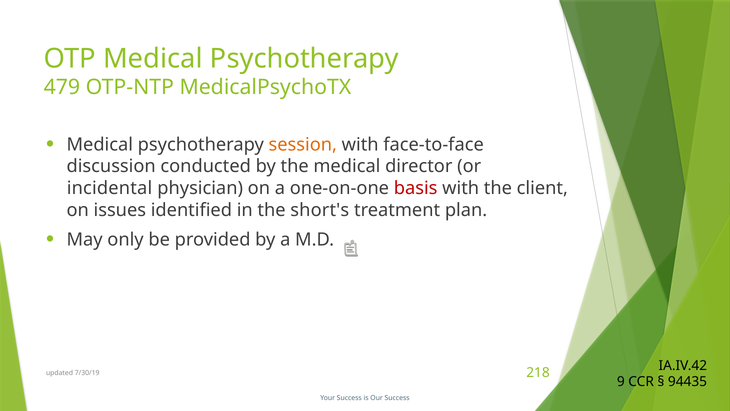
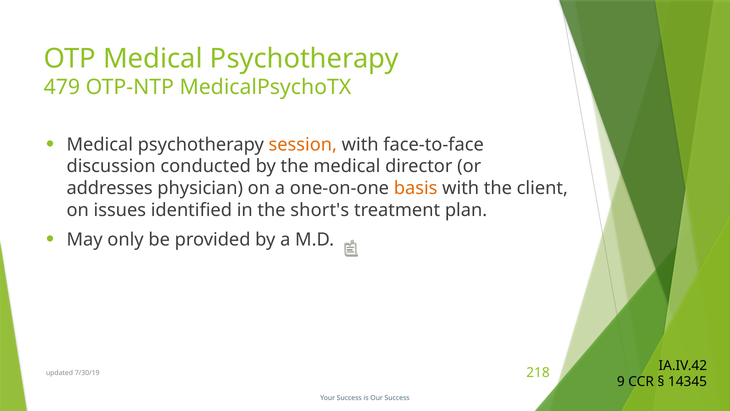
incidental: incidental -> addresses
basis colour: red -> orange
94435: 94435 -> 14345
